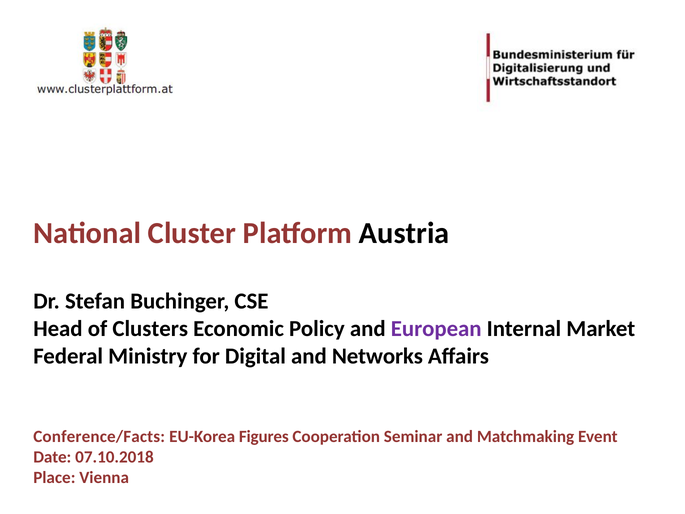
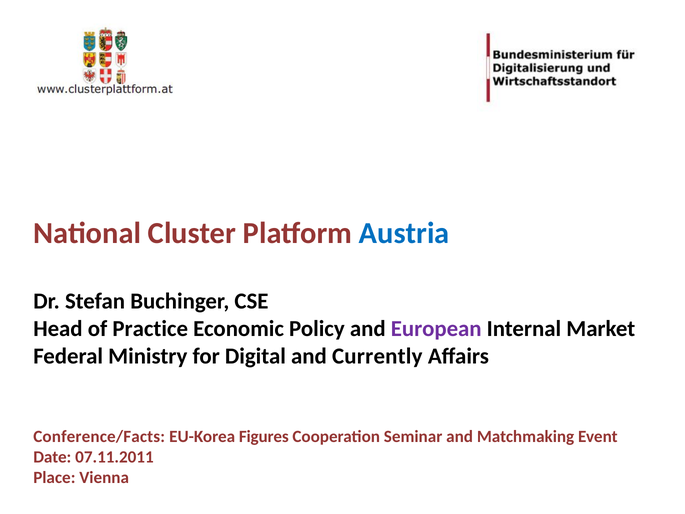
Austria colour: black -> blue
Clusters: Clusters -> Practice
Networks: Networks -> Currently
07.10.2018: 07.10.2018 -> 07.11.2011
